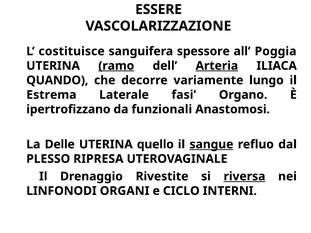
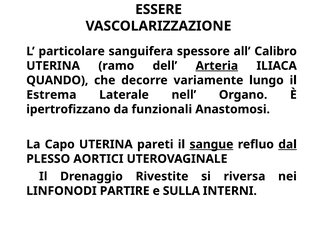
costituisce: costituisce -> particolare
Poggia: Poggia -> Calibro
ramo underline: present -> none
fasi: fasi -> nell
Delle: Delle -> Capo
quello: quello -> pareti
dal underline: none -> present
RIPRESA: RIPRESA -> AORTICI
riversa underline: present -> none
ORGANI: ORGANI -> PARTIRE
CICLO: CICLO -> SULLA
